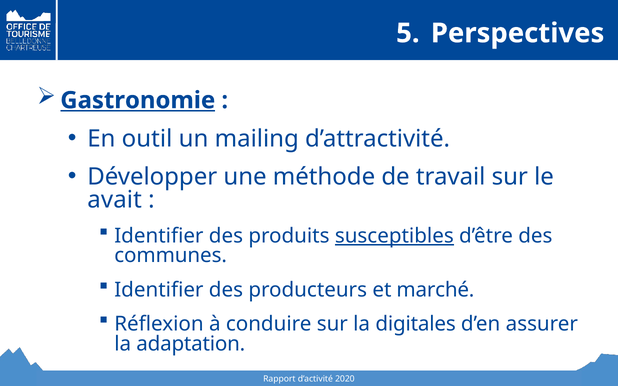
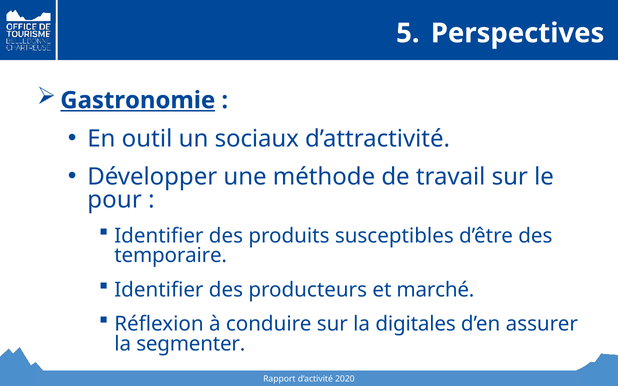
mailing: mailing -> sociaux
avait: avait -> pour
susceptibles underline: present -> none
communes: communes -> temporaire
adaptation: adaptation -> segmenter
